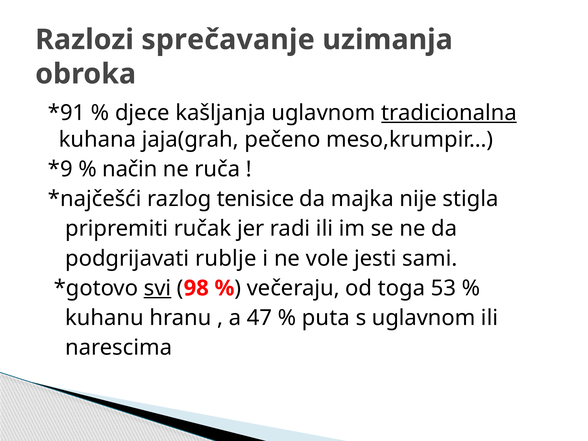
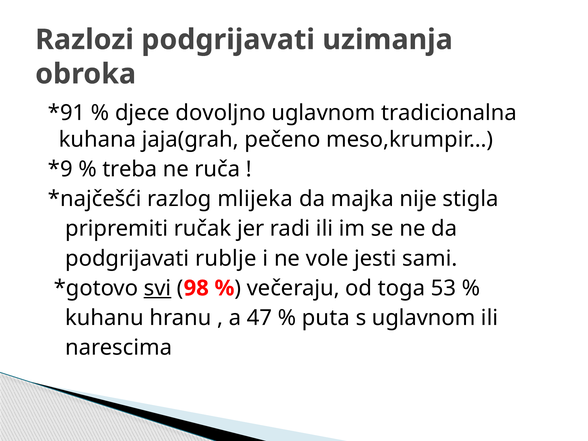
Razlozi sprečavanje: sprečavanje -> podgrijavati
kašljanja: kašljanja -> dovoljno
tradicionalna underline: present -> none
način: način -> treba
tenisice: tenisice -> mlijeka
